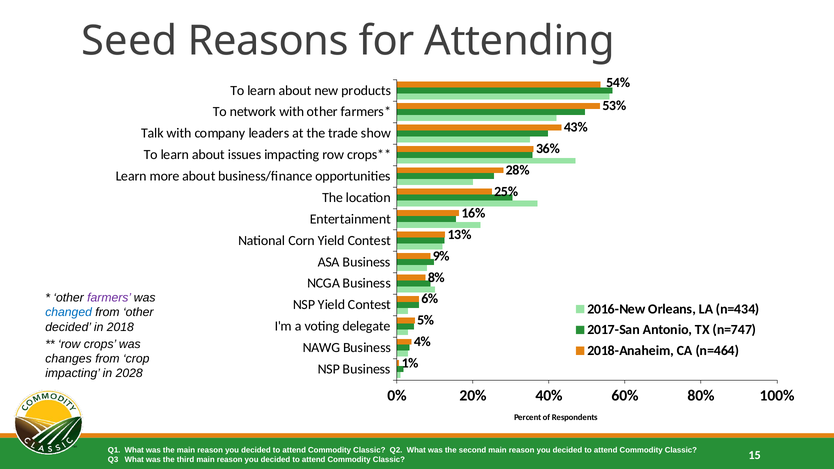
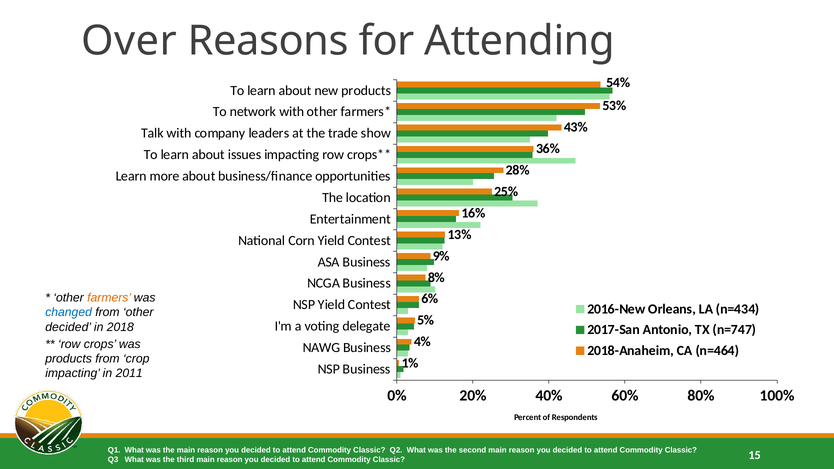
Seed: Seed -> Over
farmers colour: purple -> orange
changes at (69, 359): changes -> products
2028: 2028 -> 2011
